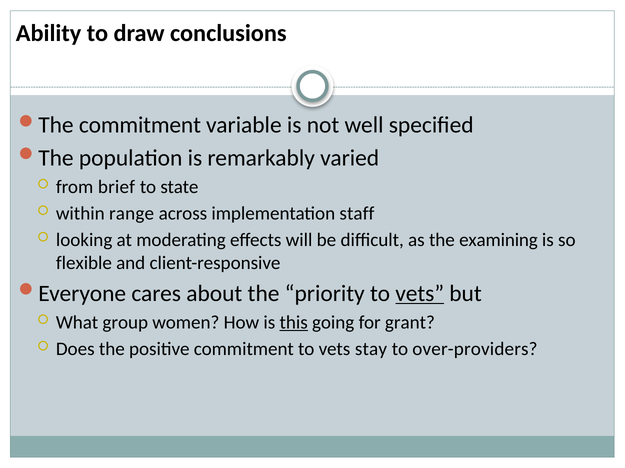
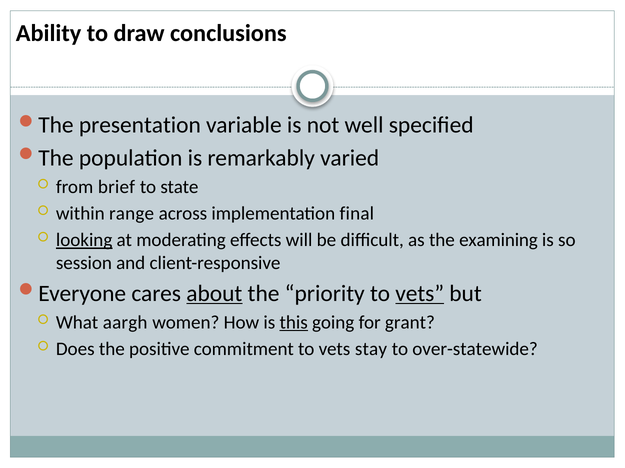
commitment at (140, 125): commitment -> presentation
staff: staff -> final
looking underline: none -> present
flexible: flexible -> session
about underline: none -> present
group: group -> aargh
over-providers: over-providers -> over-statewide
